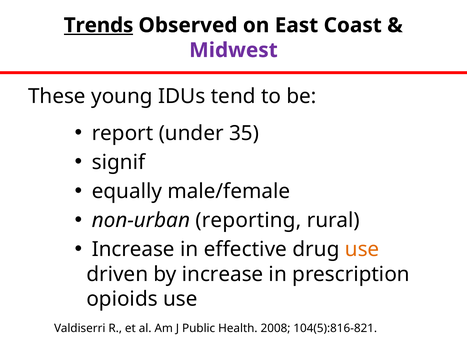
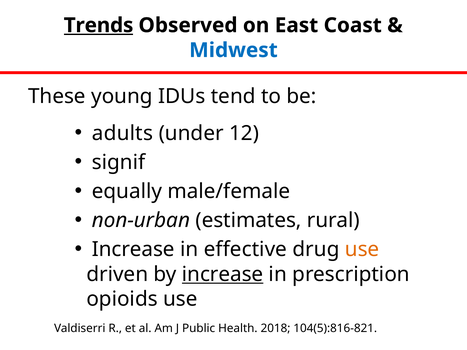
Midwest colour: purple -> blue
report: report -> adults
35: 35 -> 12
reporting: reporting -> estimates
increase at (223, 274) underline: none -> present
2008: 2008 -> 2018
